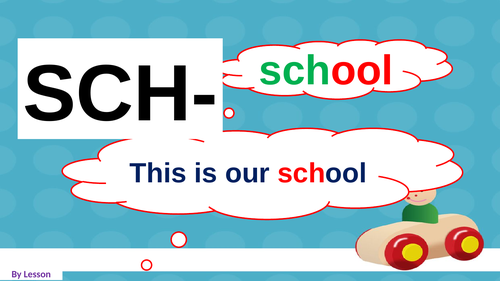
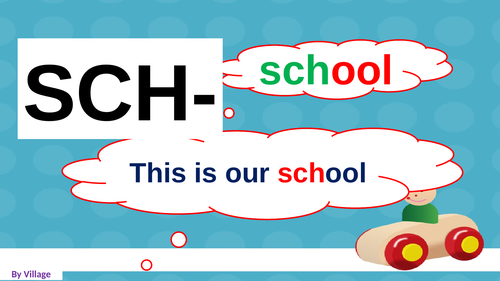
Lesson: Lesson -> Village
